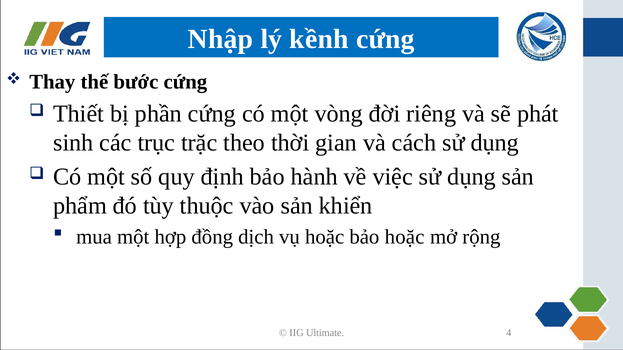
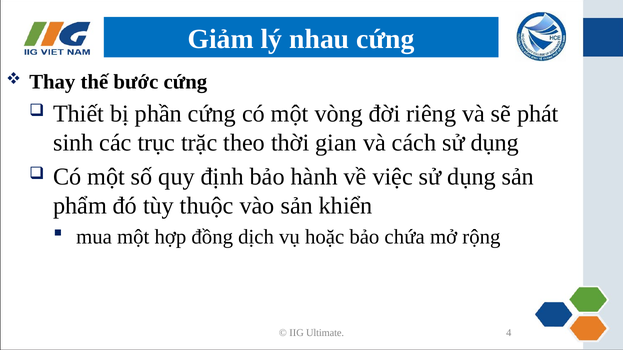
Nhập: Nhập -> Giảm
kềnh: kềnh -> nhau
bảo hoặc: hoặc -> chứa
